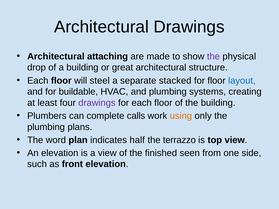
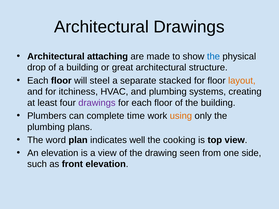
the at (213, 56) colour: purple -> blue
layout colour: blue -> orange
buildable: buildable -> itchiness
calls: calls -> time
half: half -> well
terrazzo: terrazzo -> cooking
finished: finished -> drawing
